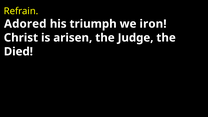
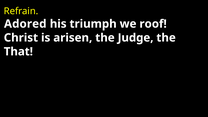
iron: iron -> roof
Died: Died -> That
